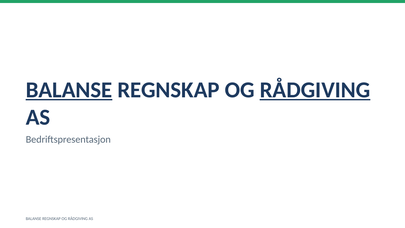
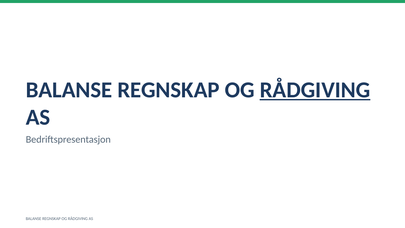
BALANSE at (69, 90) underline: present -> none
